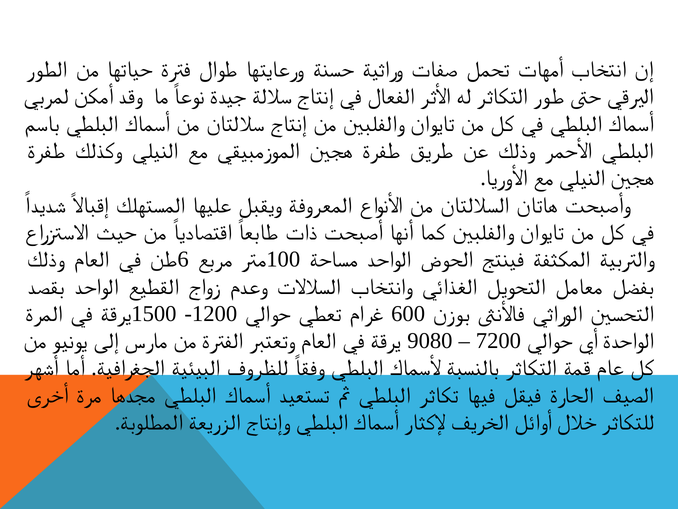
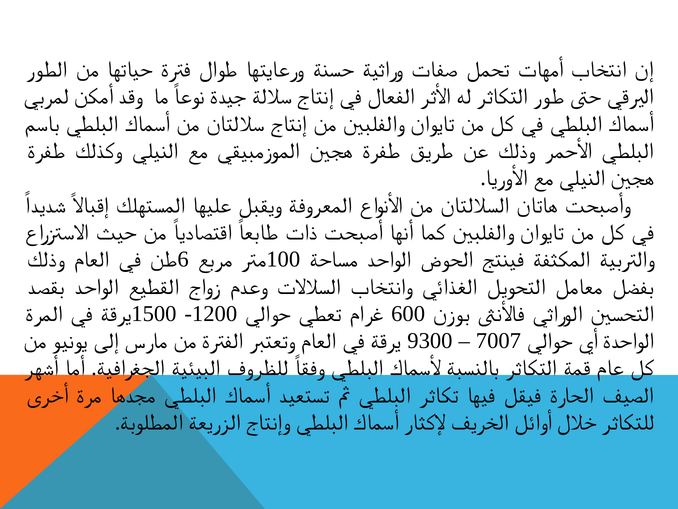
9080: 9080 -> 9300
7200: 7200 -> 7007
